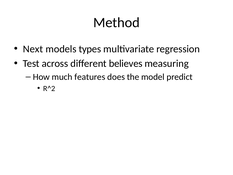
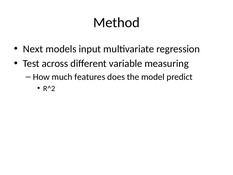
types: types -> input
believes: believes -> variable
